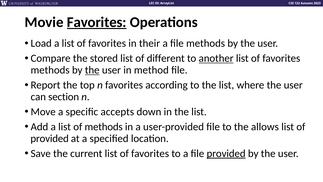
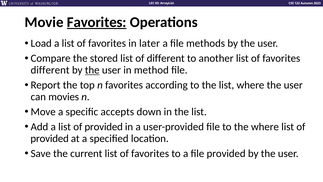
their: their -> later
another underline: present -> none
methods at (50, 70): methods -> different
section: section -> movies
a list of methods: methods -> provided
the allows: allows -> where
provided at (226, 153) underline: present -> none
